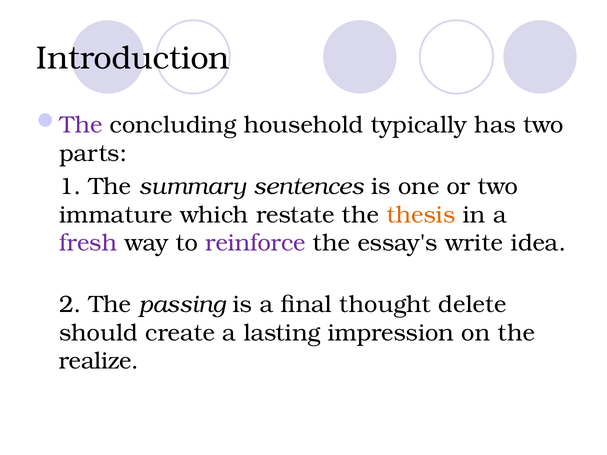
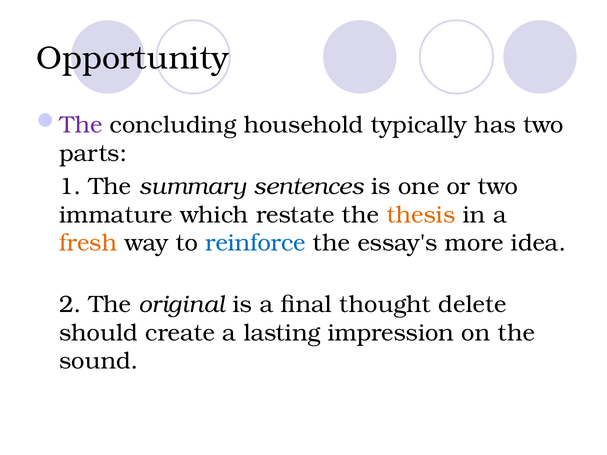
Introduction: Introduction -> Opportunity
fresh colour: purple -> orange
reinforce colour: purple -> blue
write: write -> more
passing: passing -> original
realize: realize -> sound
